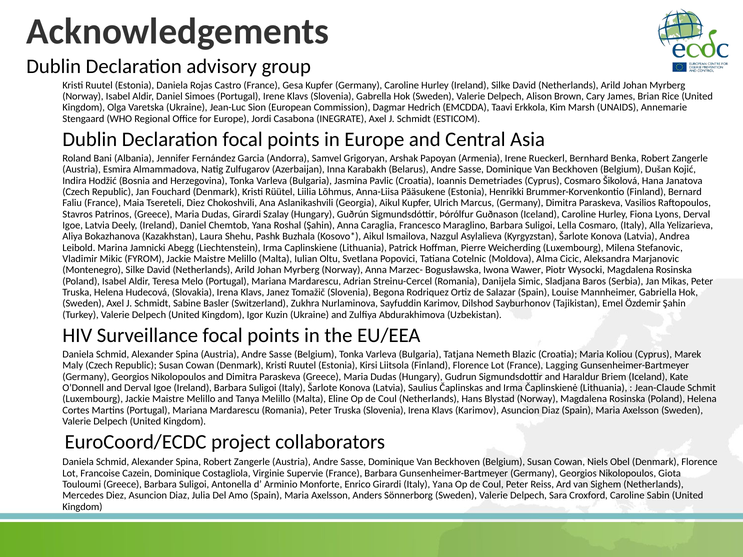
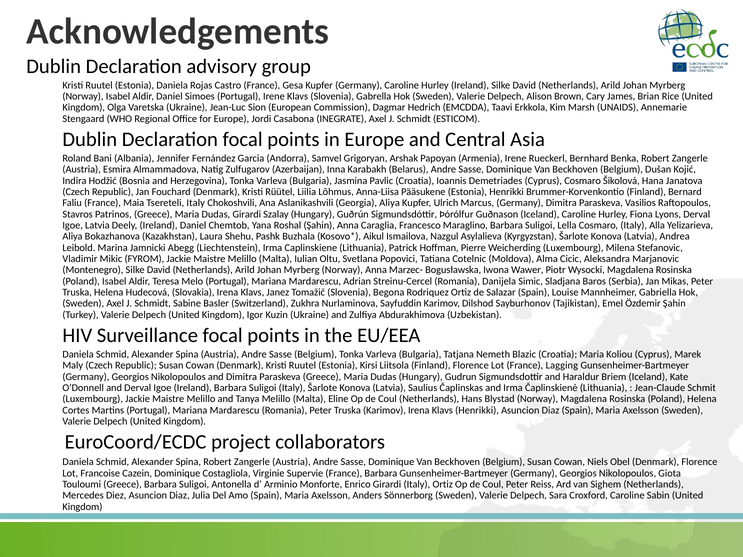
Tsereteli Diez: Diez -> Italy
Georgia Aikul: Aikul -> Aliya
Truska Slovenia: Slovenia -> Karimov
Klavs Karimov: Karimov -> Henrikki
Italy Yana: Yana -> Ortiz
